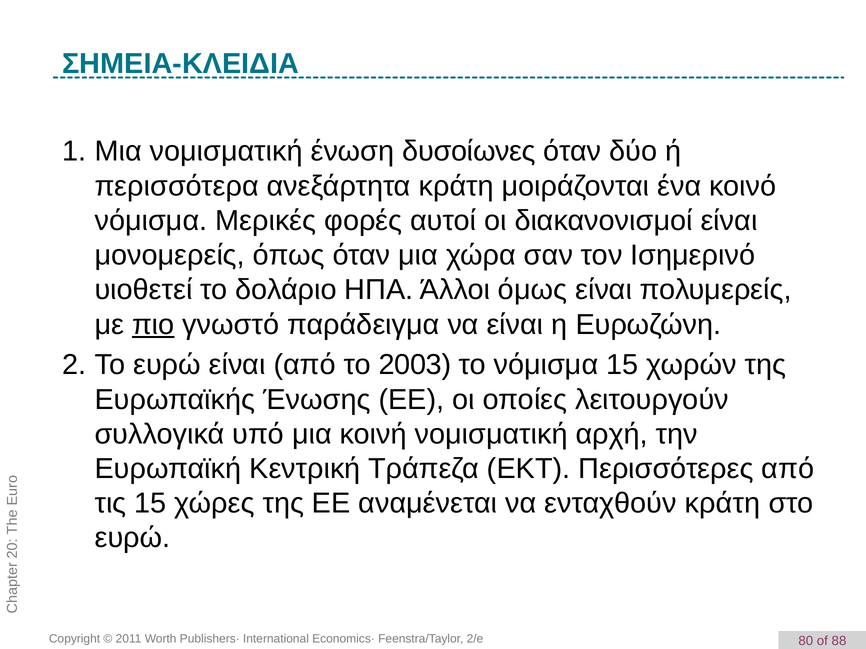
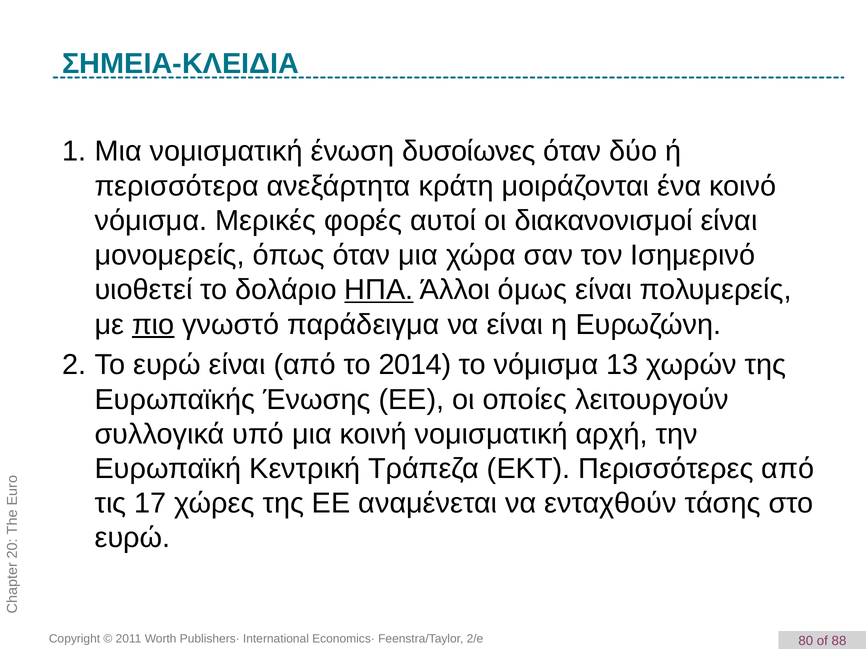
ΗΠΑ underline: none -> present
2003: 2003 -> 2014
νόμισμα 15: 15 -> 13
τις 15: 15 -> 17
ενταχθούν κράτη: κράτη -> τάσης
